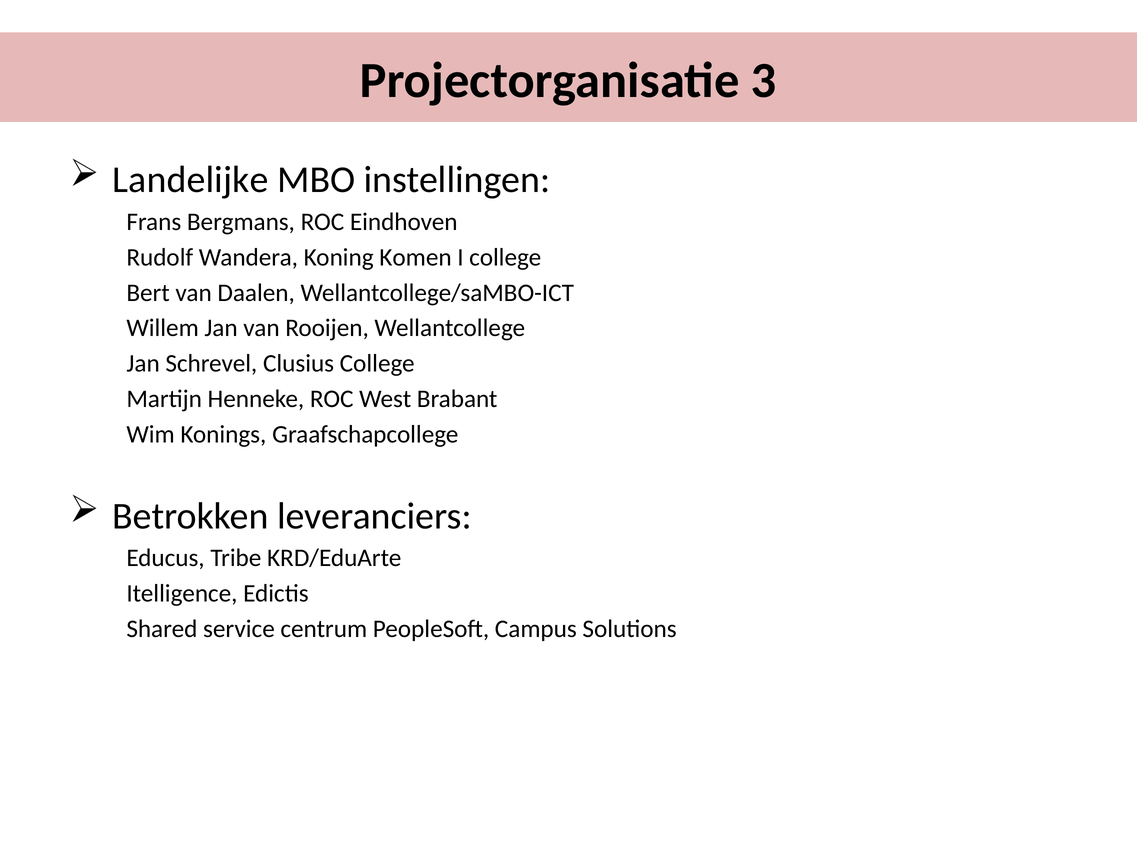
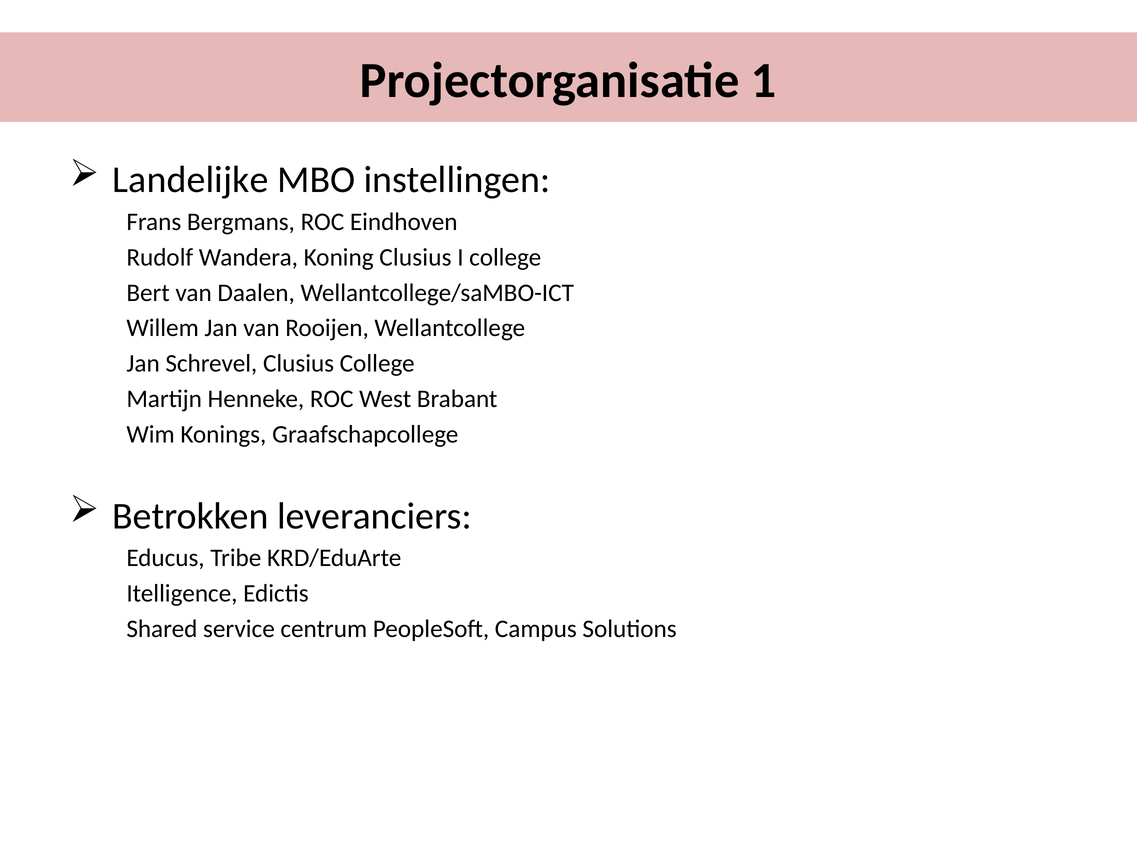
3: 3 -> 1
Koning Komen: Komen -> Clusius
